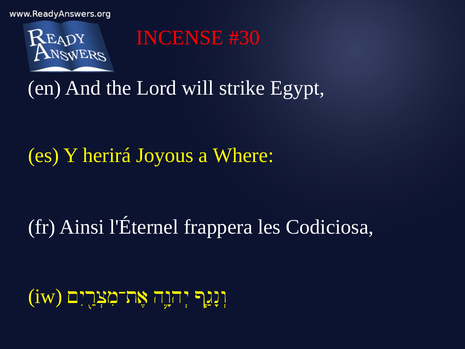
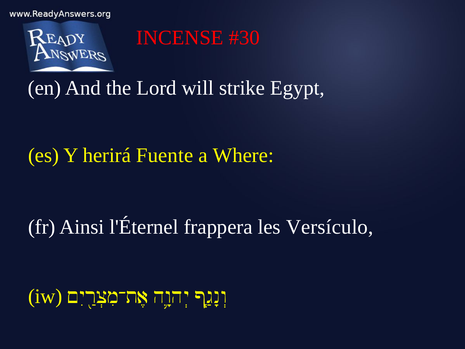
Joyous: Joyous -> Fuente
Codiciosa: Codiciosa -> Versículo
